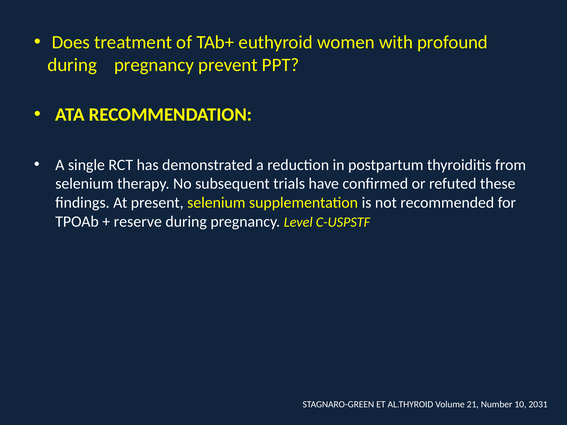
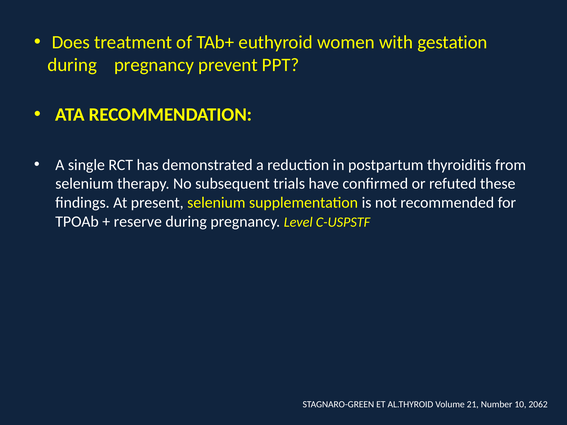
profound: profound -> gestation
2031: 2031 -> 2062
